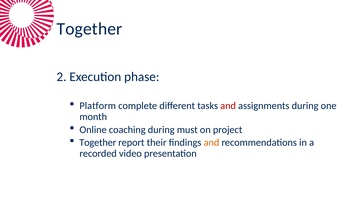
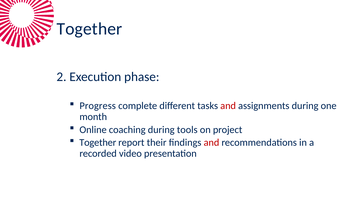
Platform: Platform -> Progress
must: must -> tools
and at (211, 142) colour: orange -> red
